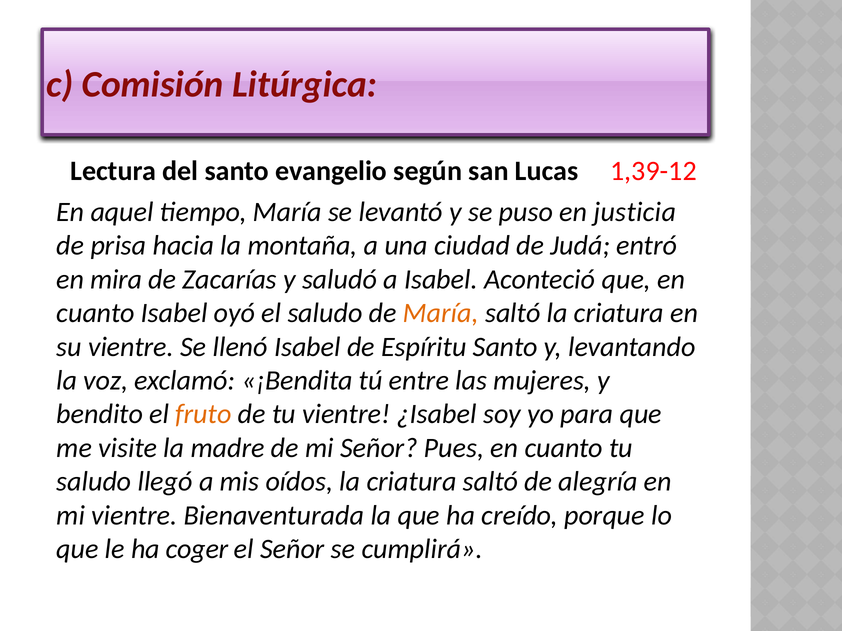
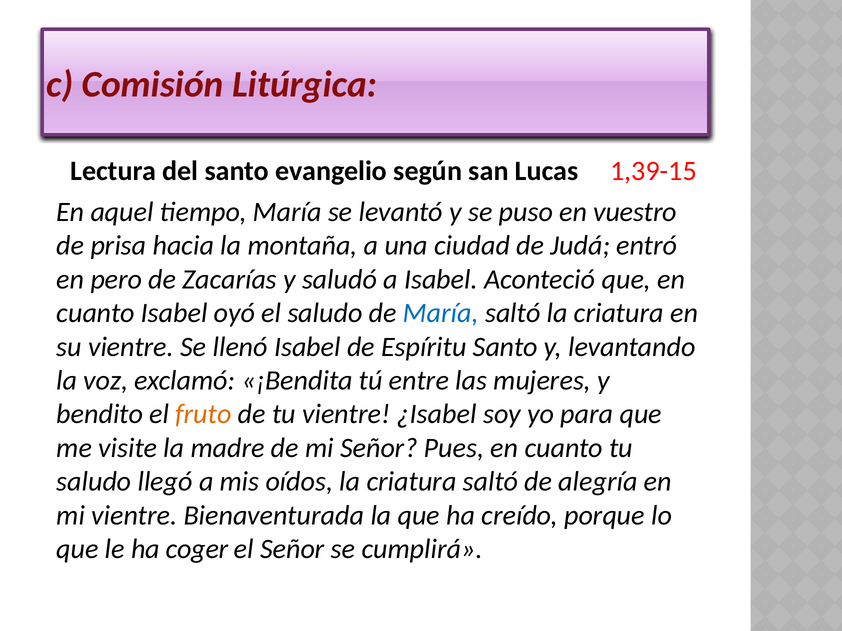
1,39-12: 1,39-12 -> 1,39-15
justicia: justicia -> vuestro
mira: mira -> pero
María at (441, 313) colour: orange -> blue
